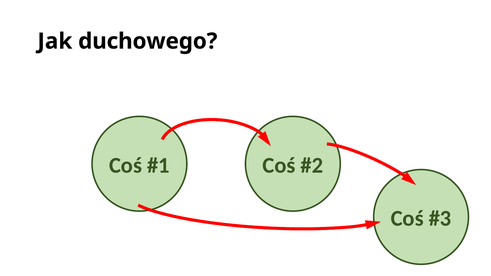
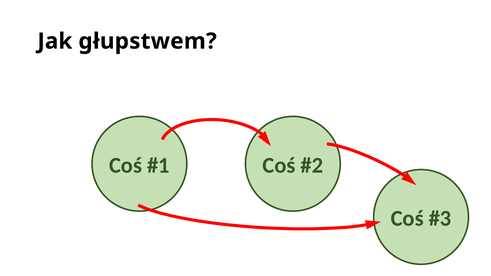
duchowego: duchowego -> głupstwem
